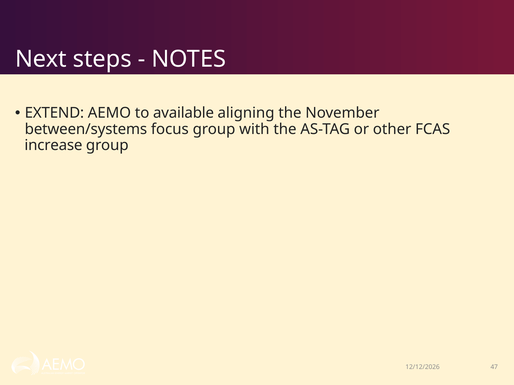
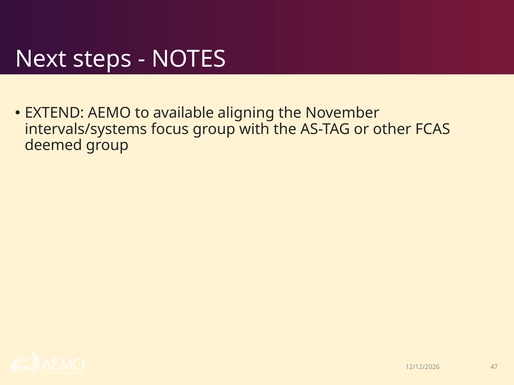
between/systems: between/systems -> intervals/systems
increase: increase -> deemed
